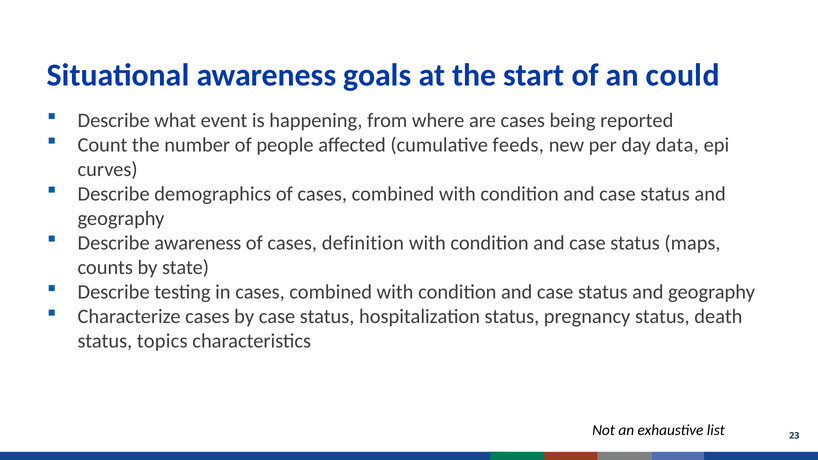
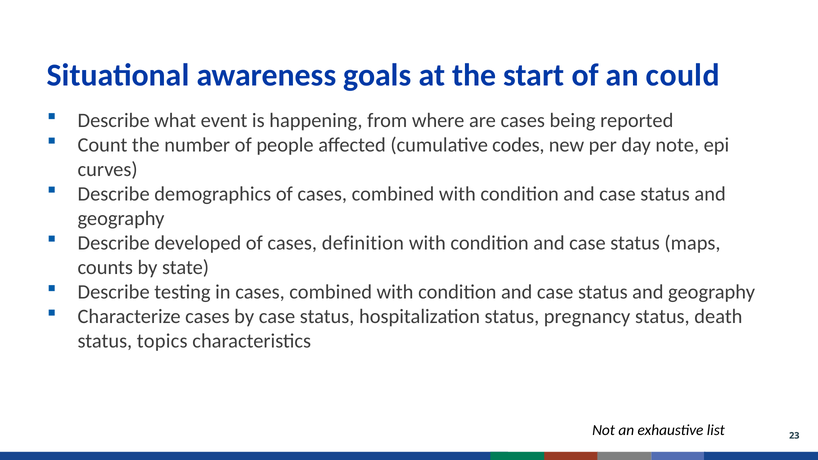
feeds: feeds -> codes
data: data -> note
Describe awareness: awareness -> developed
